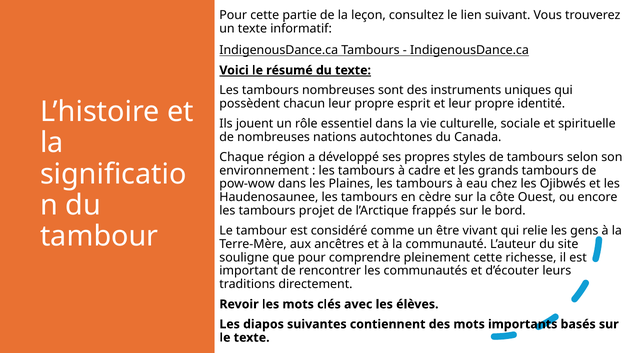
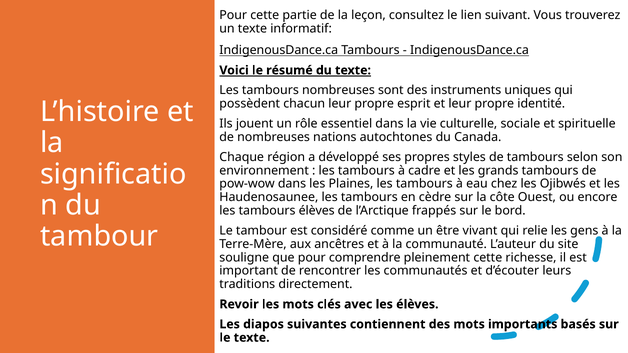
tambours projet: projet -> élèves
